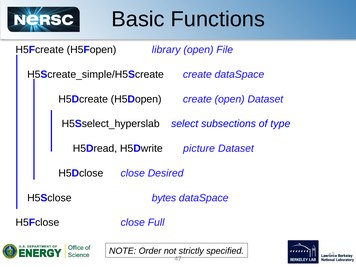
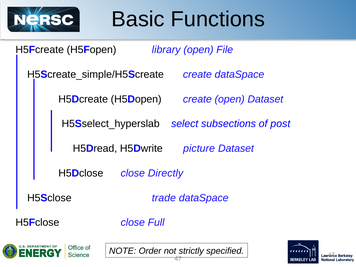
type: type -> post
Desired: Desired -> Directly
bytes: bytes -> trade
